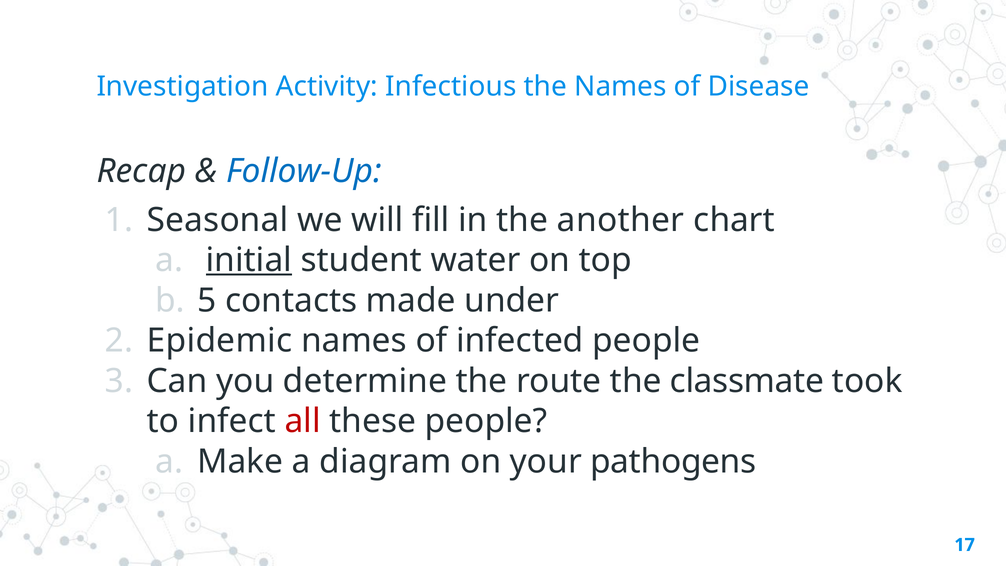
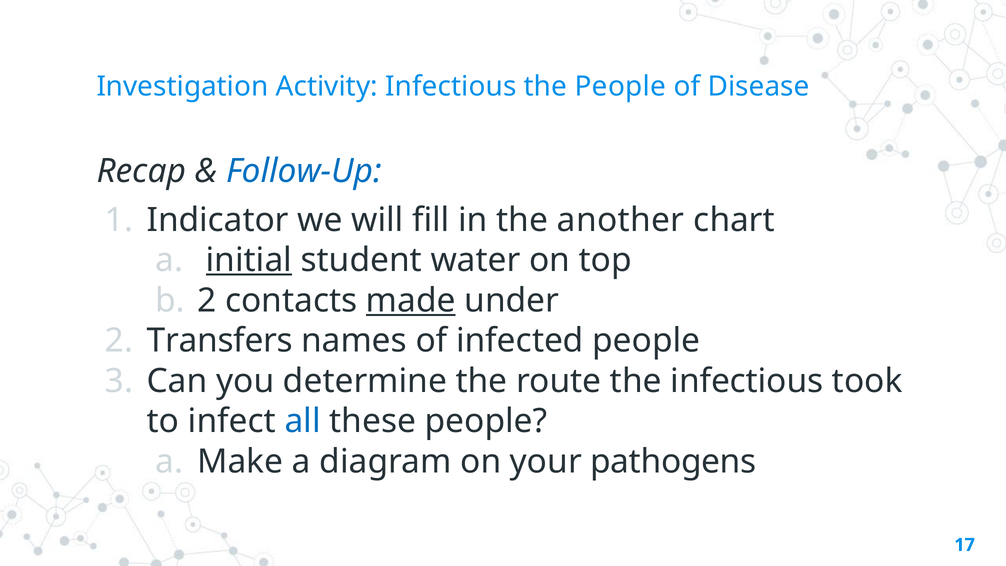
the Names: Names -> People
Seasonal: Seasonal -> Indicator
5 at (207, 300): 5 -> 2
made underline: none -> present
Epidemic: Epidemic -> Transfers
the classmate: classmate -> infectious
all colour: red -> blue
